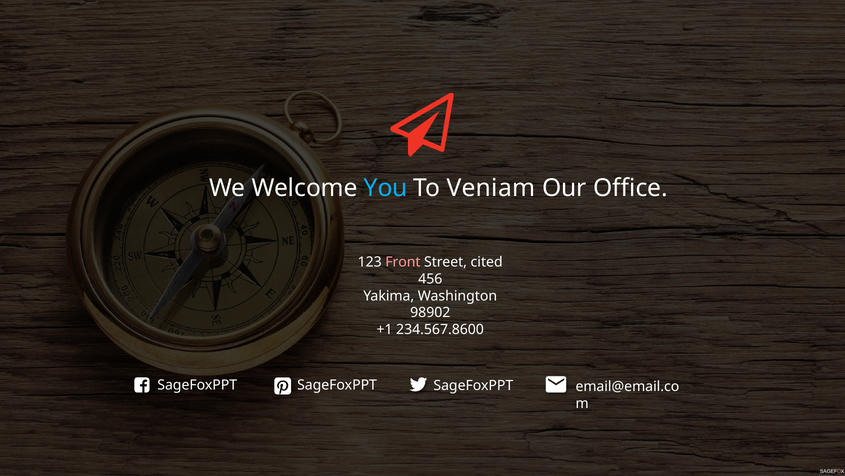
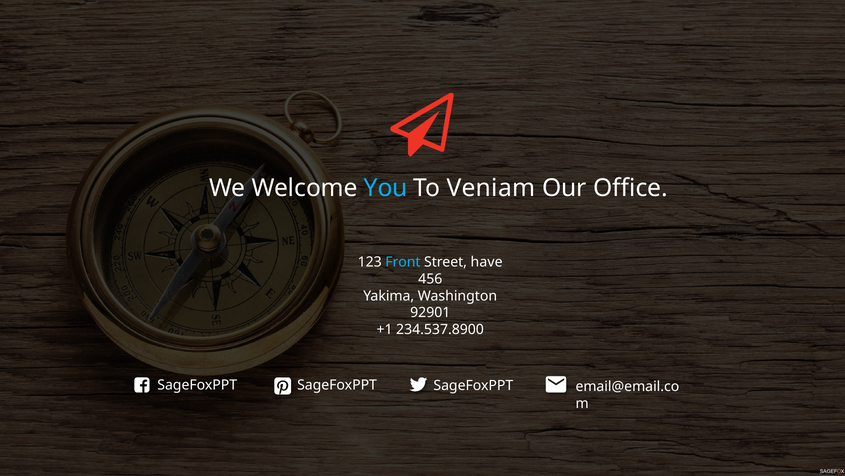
Front colour: pink -> light blue
cited: cited -> have
98902: 98902 -> 92901
234.567.8600: 234.567.8600 -> 234.537.8900
